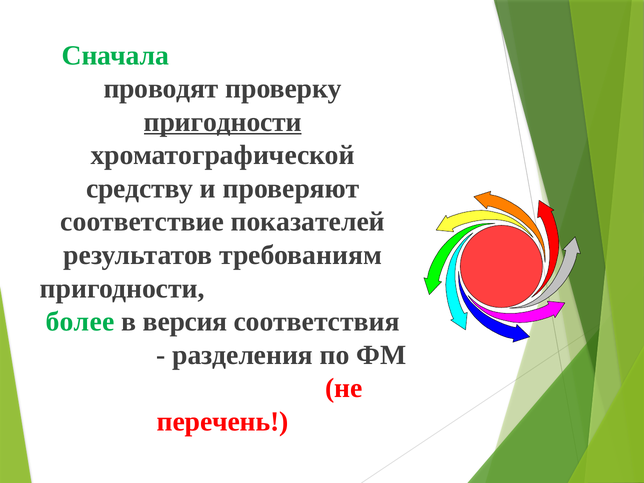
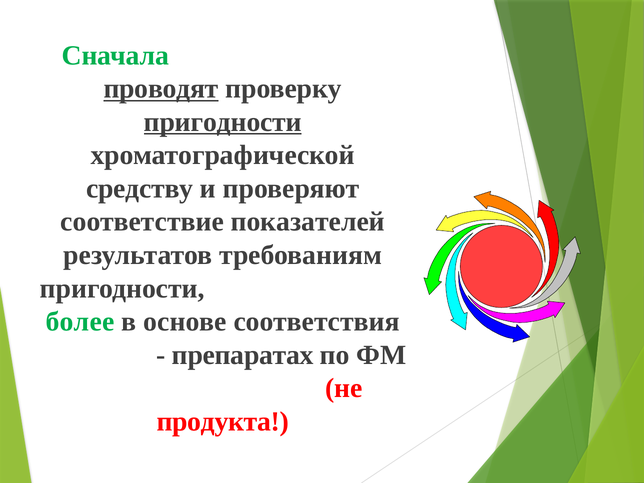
проводят underline: none -> present
версия: версия -> основе
разделения: разделения -> препаратах
перечень: перечень -> продукта
